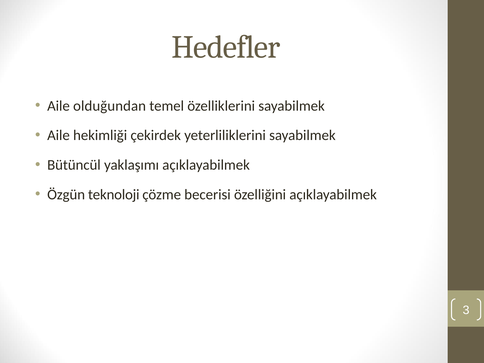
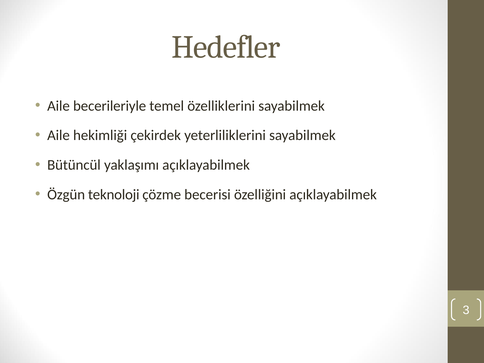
olduğundan: olduğundan -> becerileriyle
